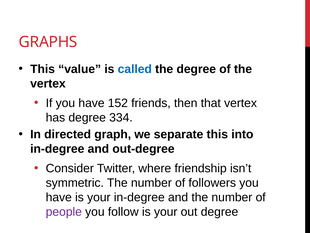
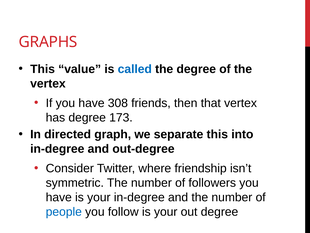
152: 152 -> 308
334: 334 -> 173
people colour: purple -> blue
